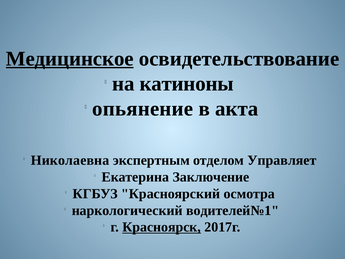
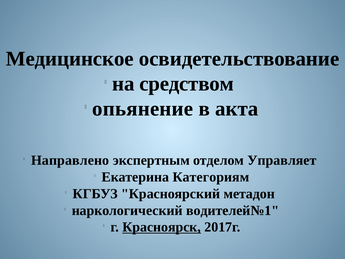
Медицинское underline: present -> none
катиноны: катиноны -> средством
Николаевна: Николаевна -> Направлено
Заключение: Заключение -> Категориям
осмотра: осмотра -> метадон
